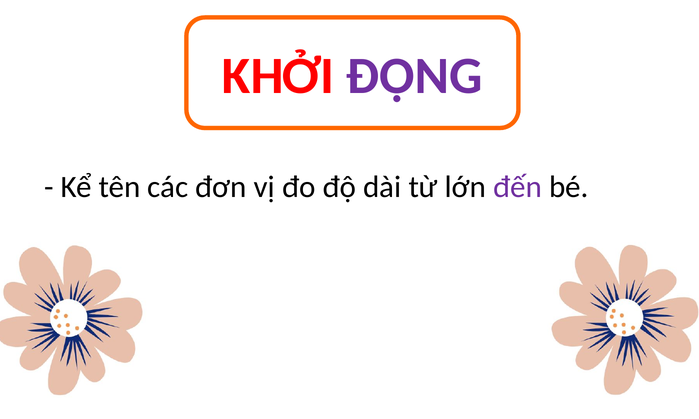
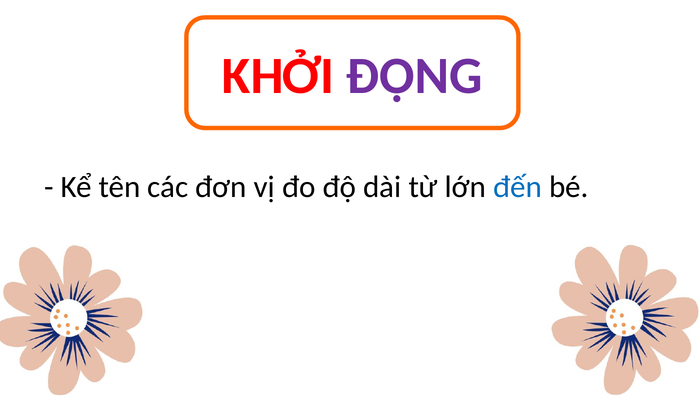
đến colour: purple -> blue
